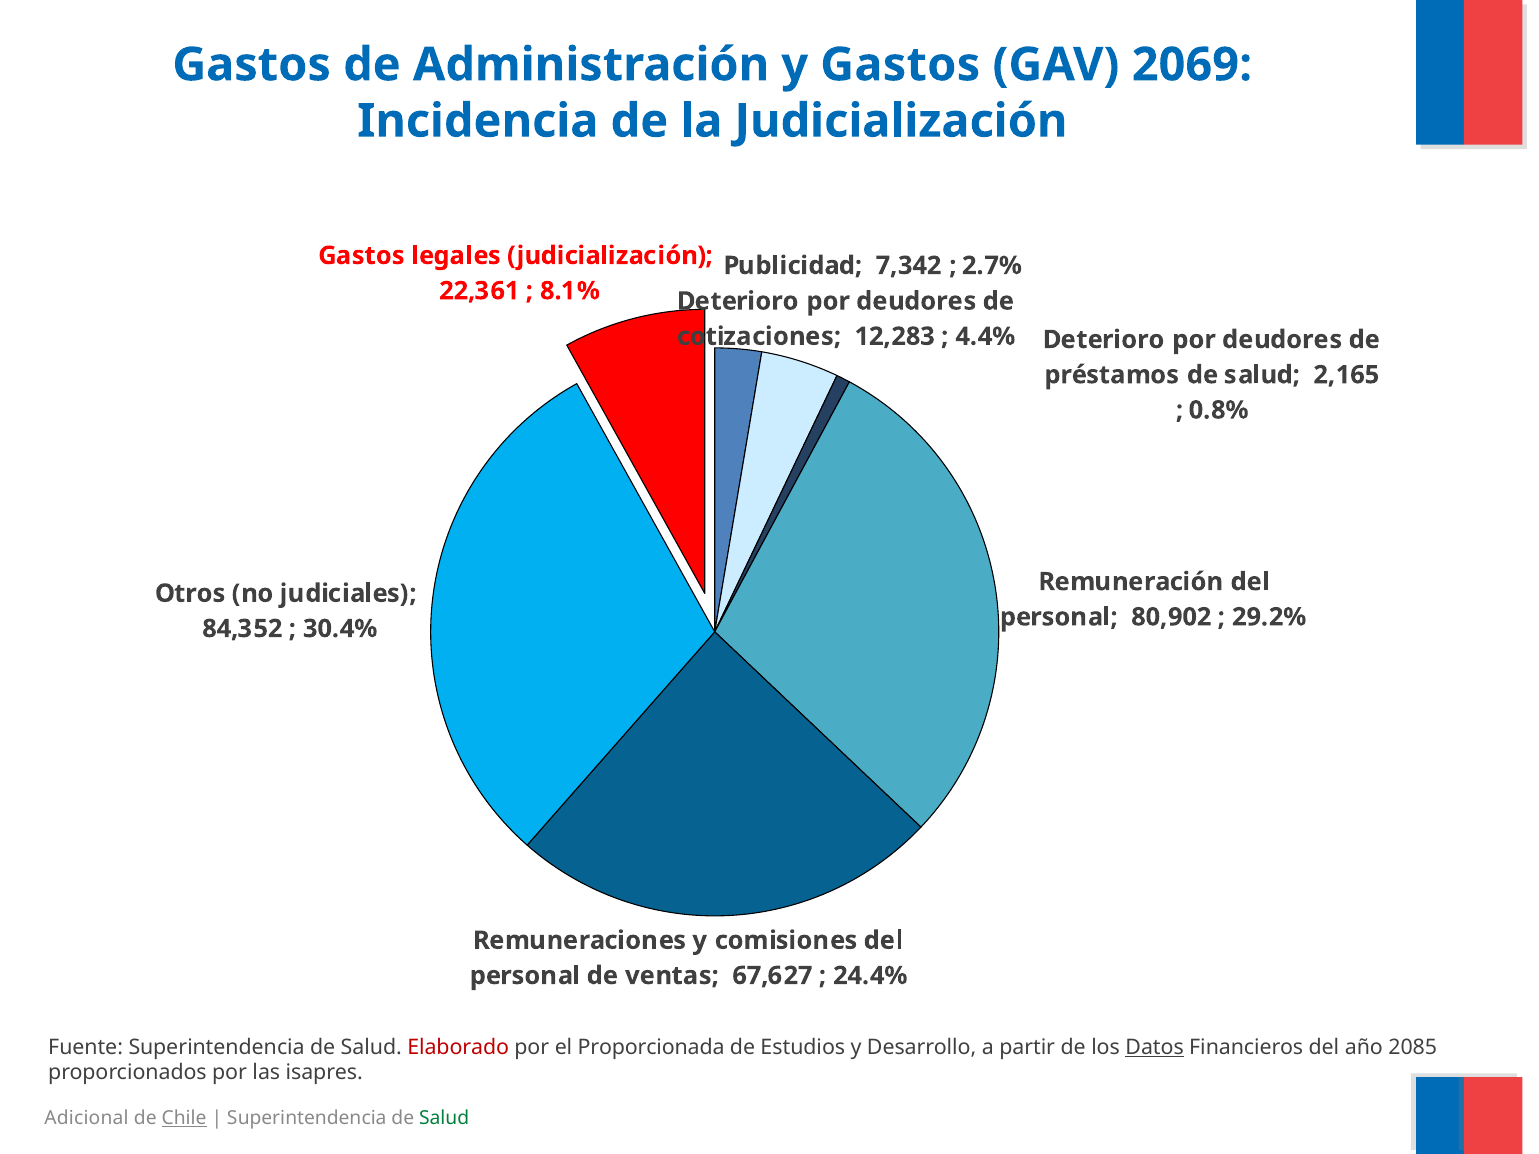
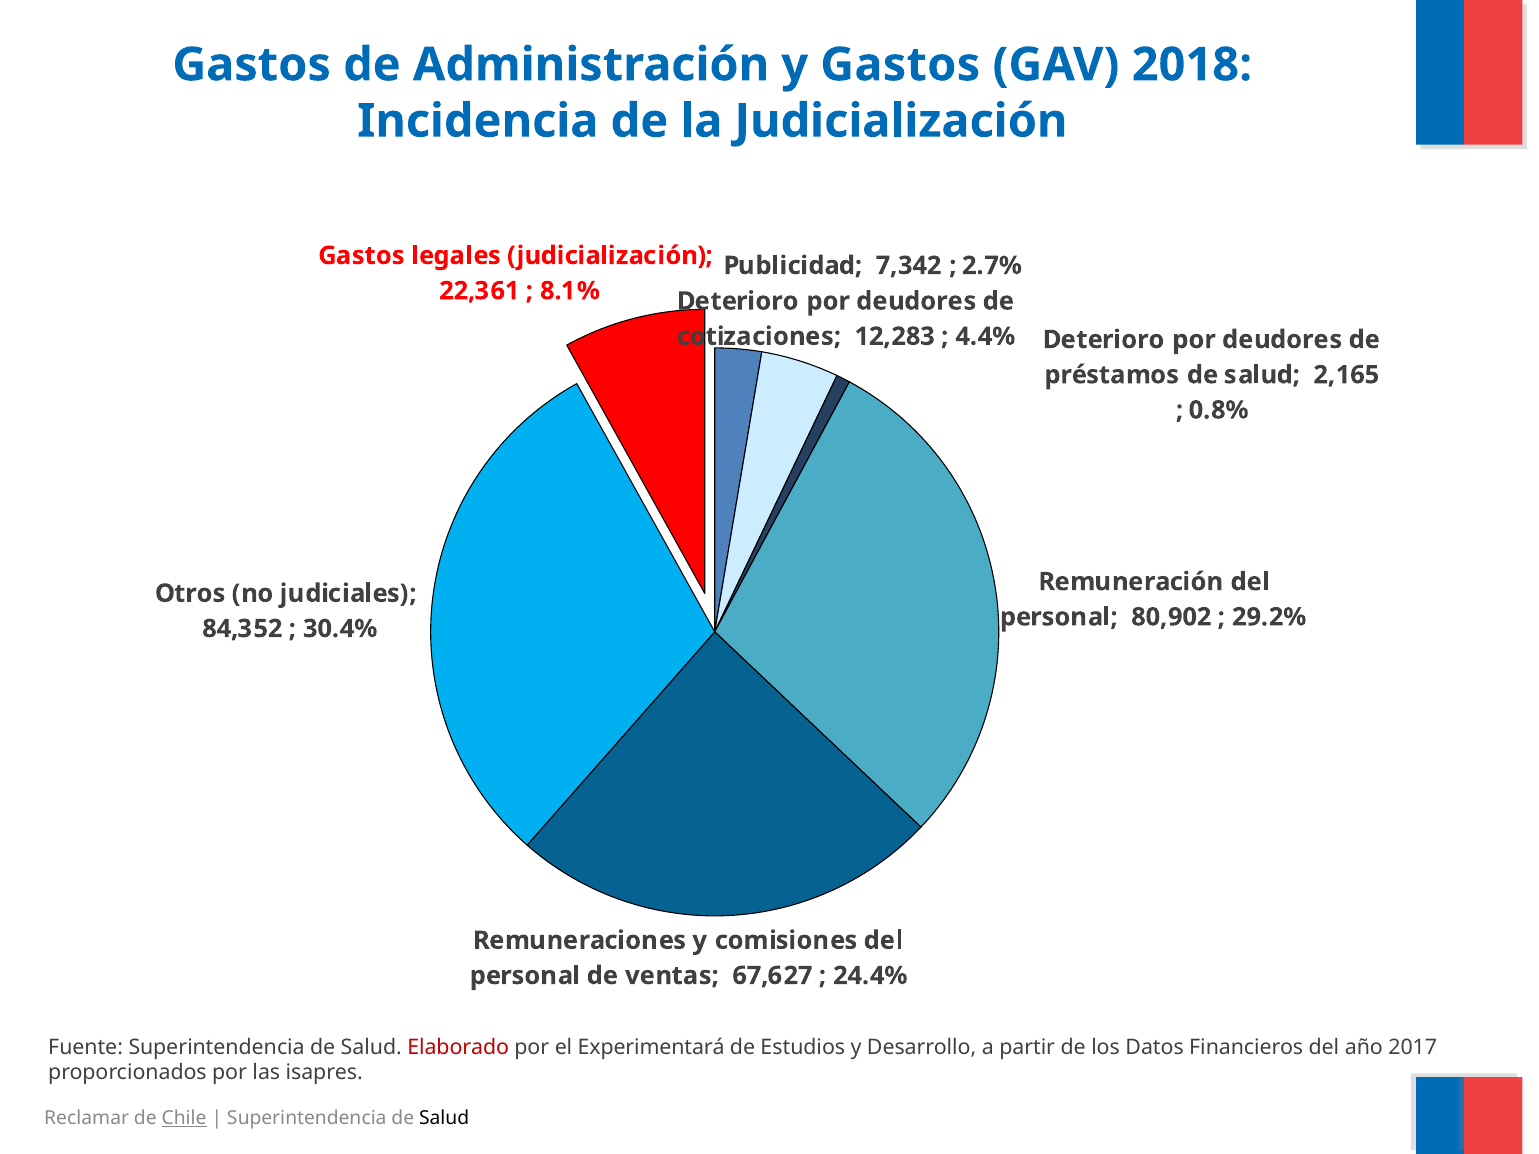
2069: 2069 -> 2018
Proporcionada: Proporcionada -> Experimentará
Datos underline: present -> none
2085: 2085 -> 2017
Adicional: Adicional -> Reclamar
Salud at (444, 1119) colour: green -> black
